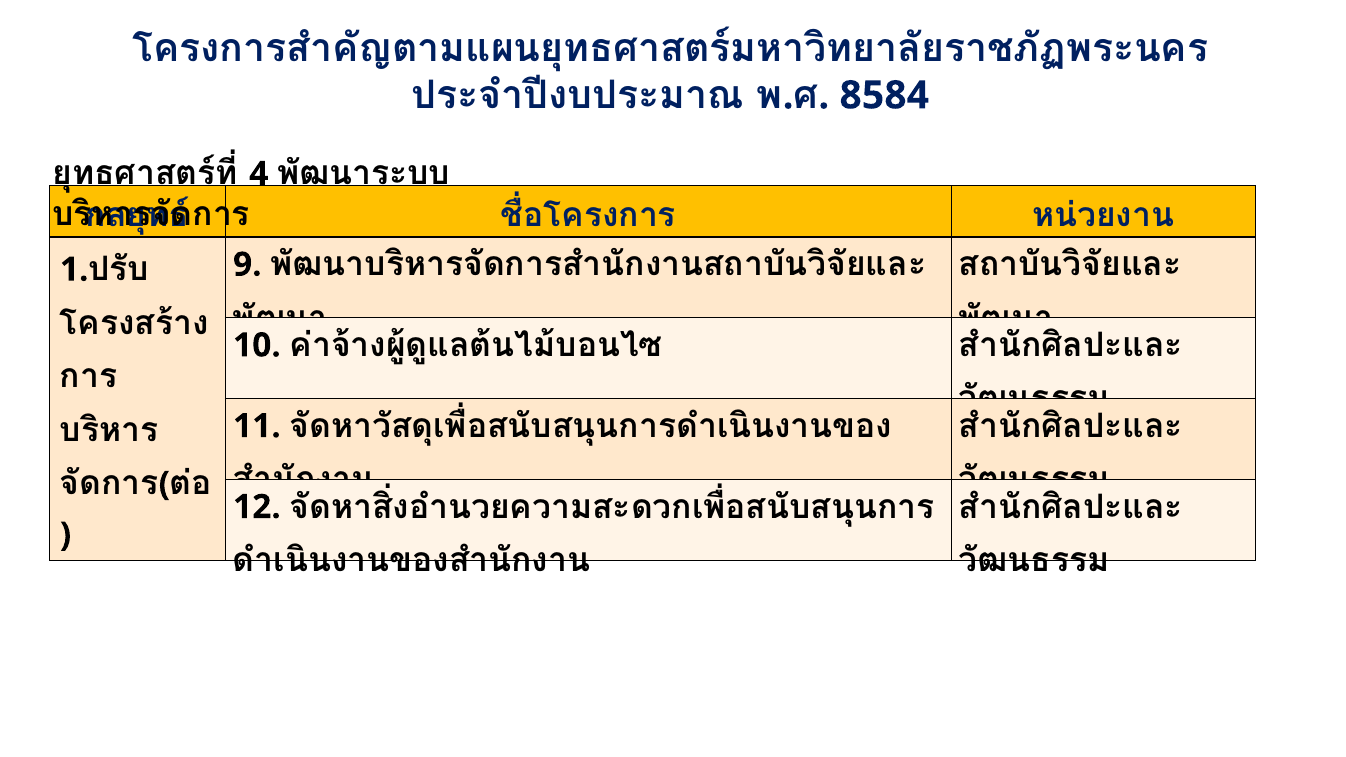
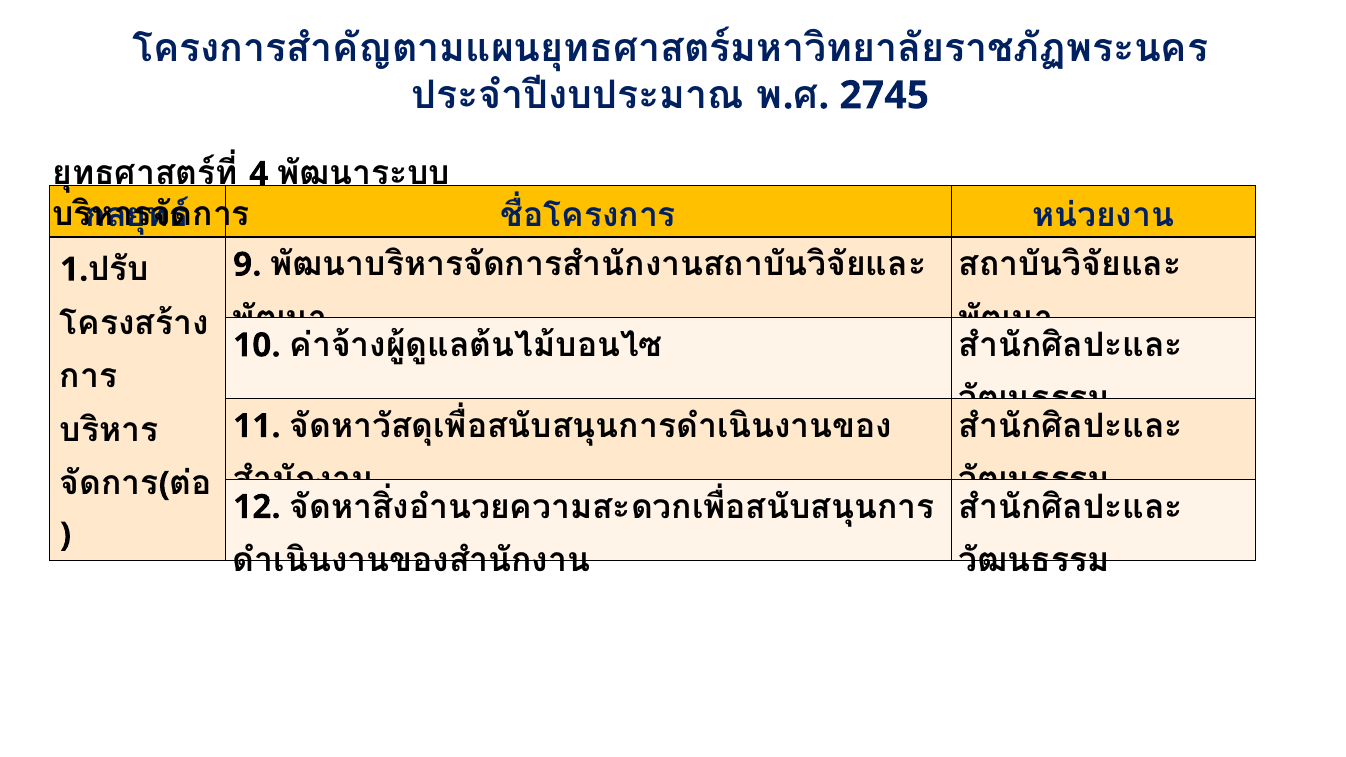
8584: 8584 -> 2745
